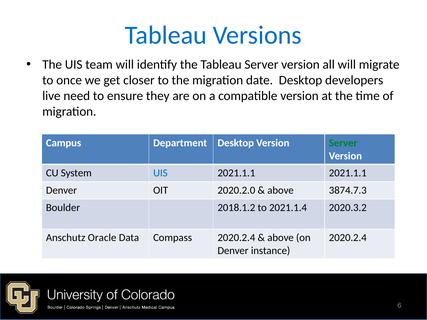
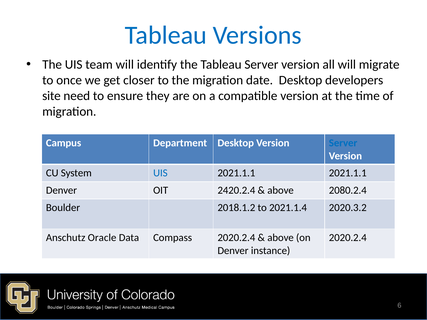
live: live -> site
Server at (343, 143) colour: green -> blue
2020.2.0: 2020.2.0 -> 2420.2.4
3874.7.3: 3874.7.3 -> 2080.2.4
